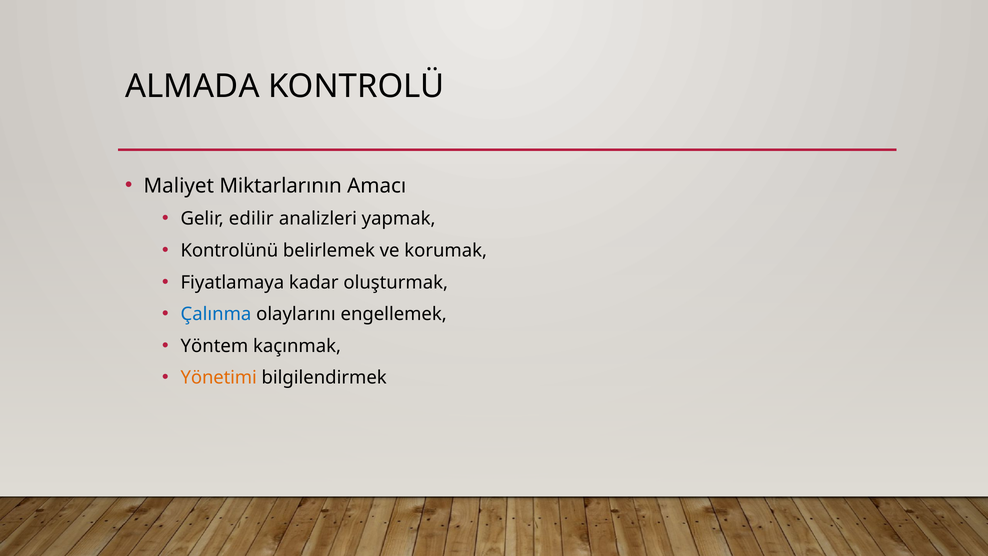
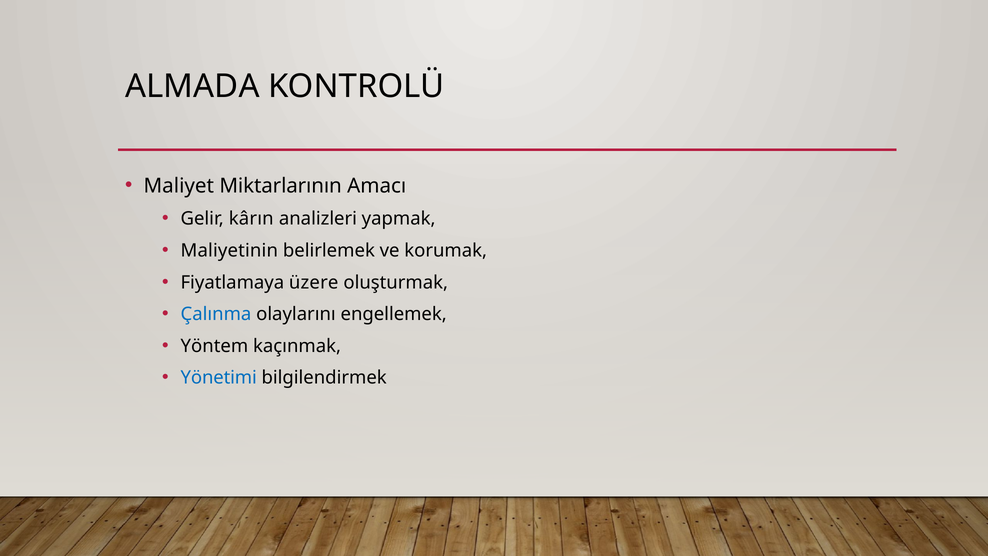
edilir: edilir -> kârın
Kontrolünü: Kontrolünü -> Maliyetinin
kadar: kadar -> üzere
Yönetimi colour: orange -> blue
